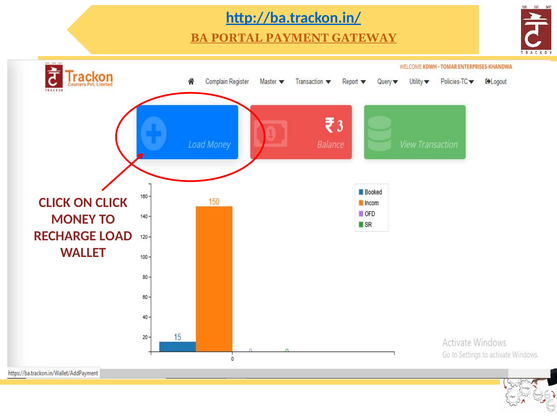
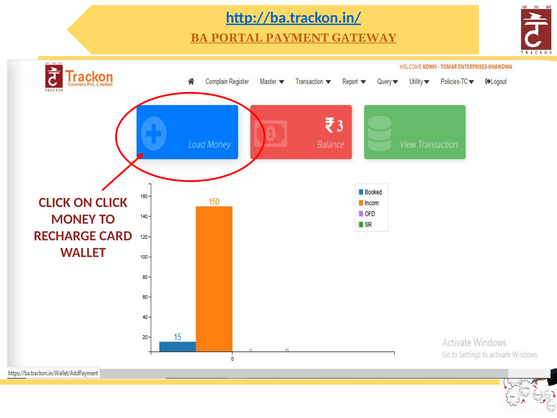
LOAD: LOAD -> CARD
